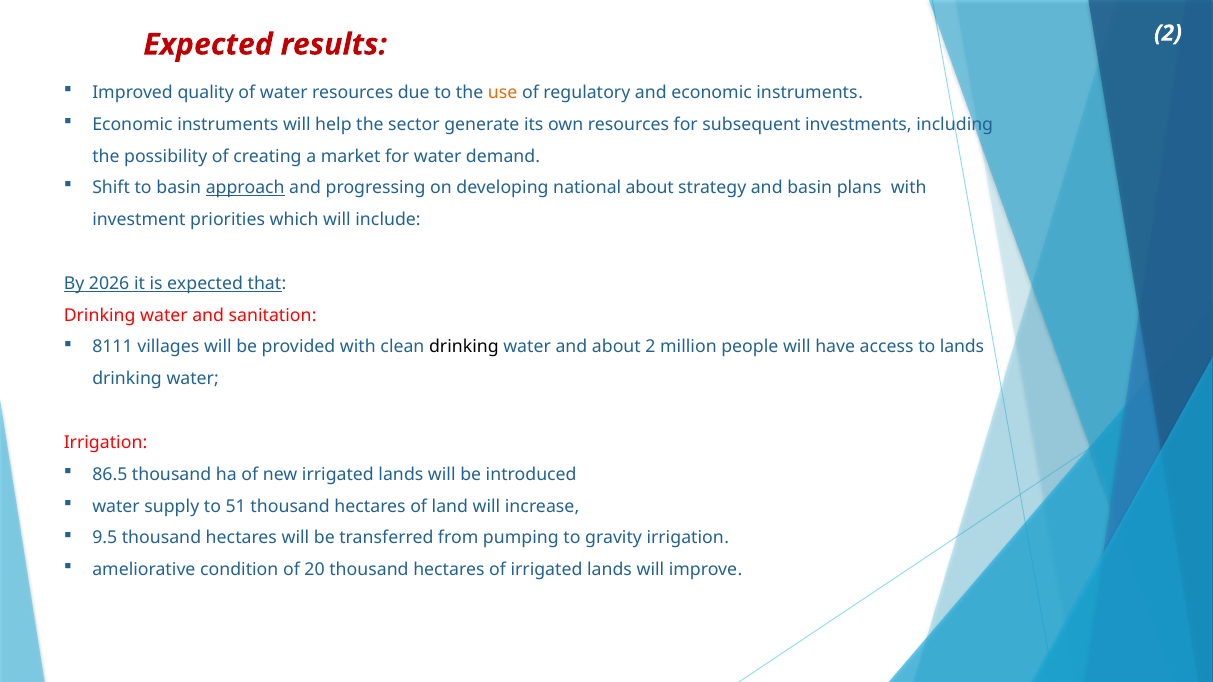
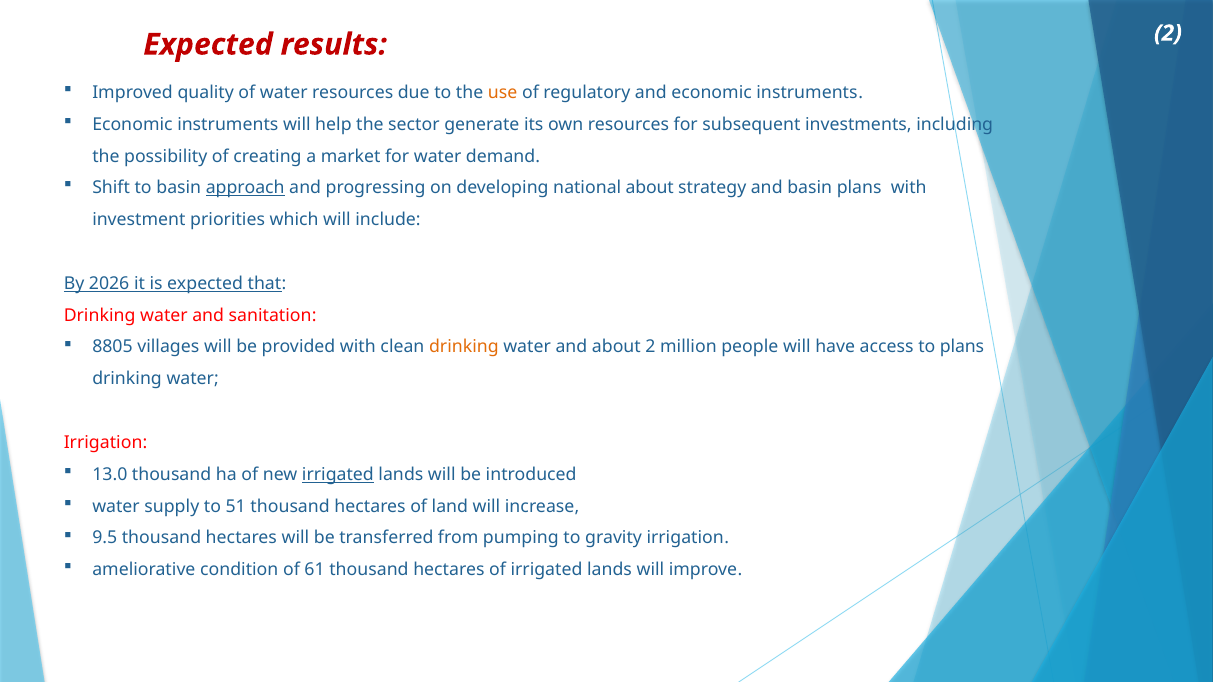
8111: 8111 -> 8805
drinking at (464, 347) colour: black -> orange
to lands: lands -> plans
86.5: 86.5 -> 13.0
irrigated at (338, 475) underline: none -> present
20: 20 -> 61
